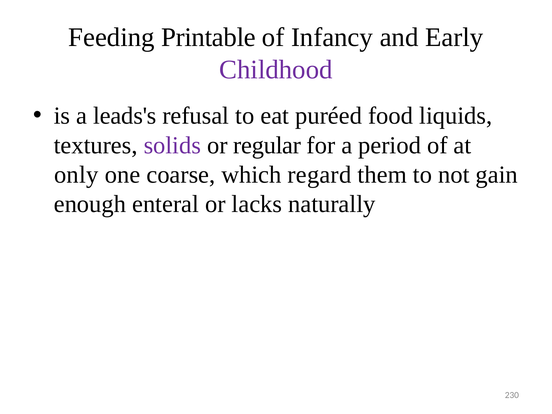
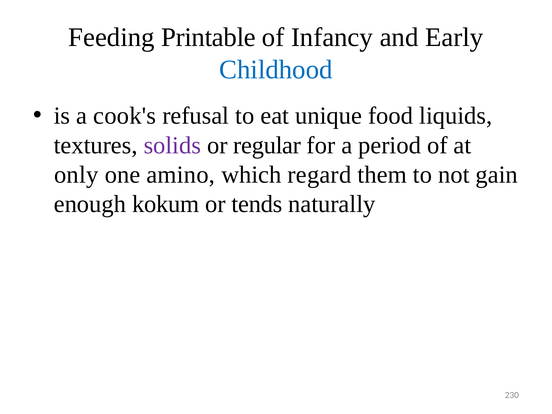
Childhood colour: purple -> blue
leads's: leads's -> cook's
puréed: puréed -> unique
coarse: coarse -> amino
enteral: enteral -> kokum
lacks: lacks -> tends
